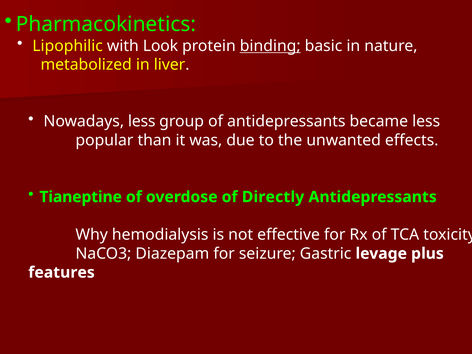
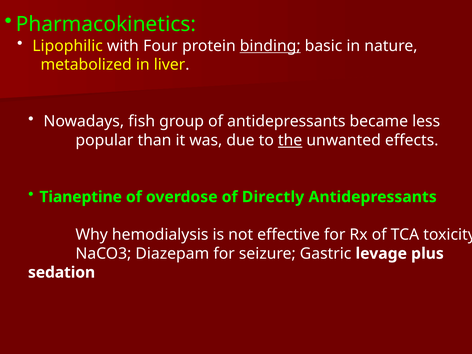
Look: Look -> Four
Nowadays less: less -> fish
the underline: none -> present
features: features -> sedation
